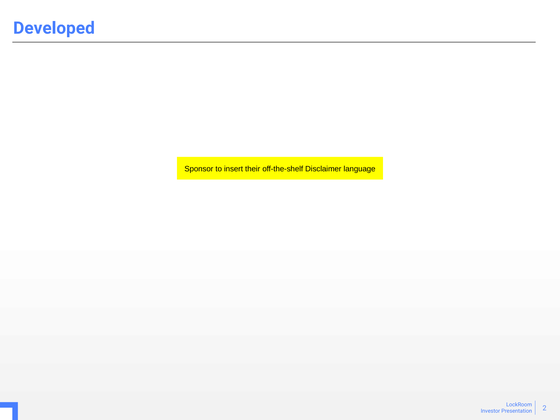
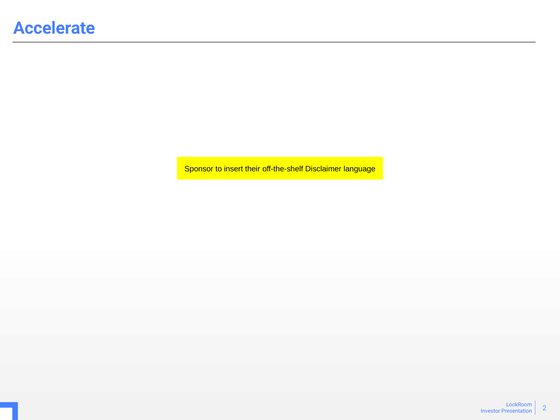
Developed: Developed -> Accelerate
